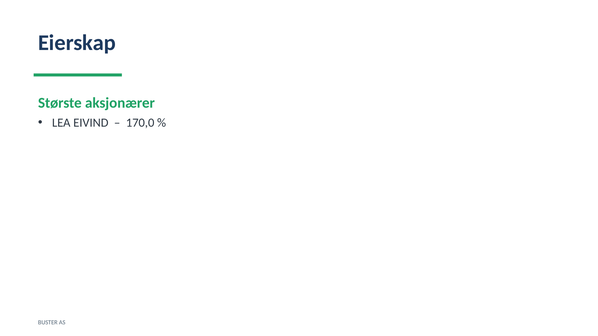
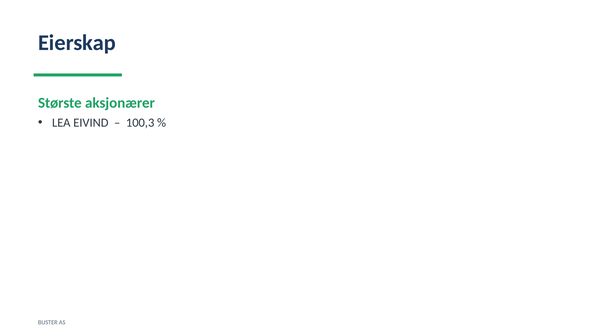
170,0: 170,0 -> 100,3
